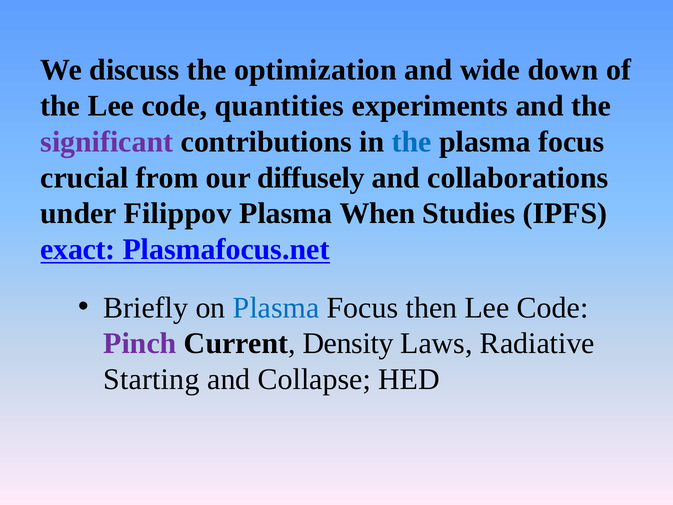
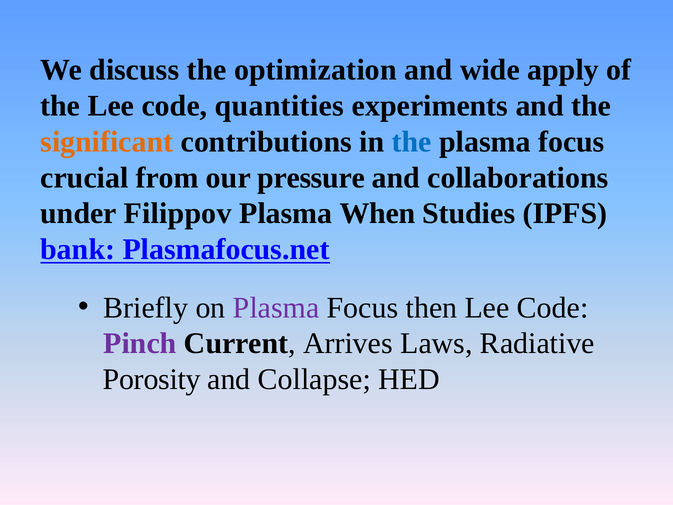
down: down -> apply
significant colour: purple -> orange
diffusely: diffusely -> pressure
exact: exact -> bank
Plasma at (276, 308) colour: blue -> purple
Density: Density -> Arrives
Starting: Starting -> Porosity
